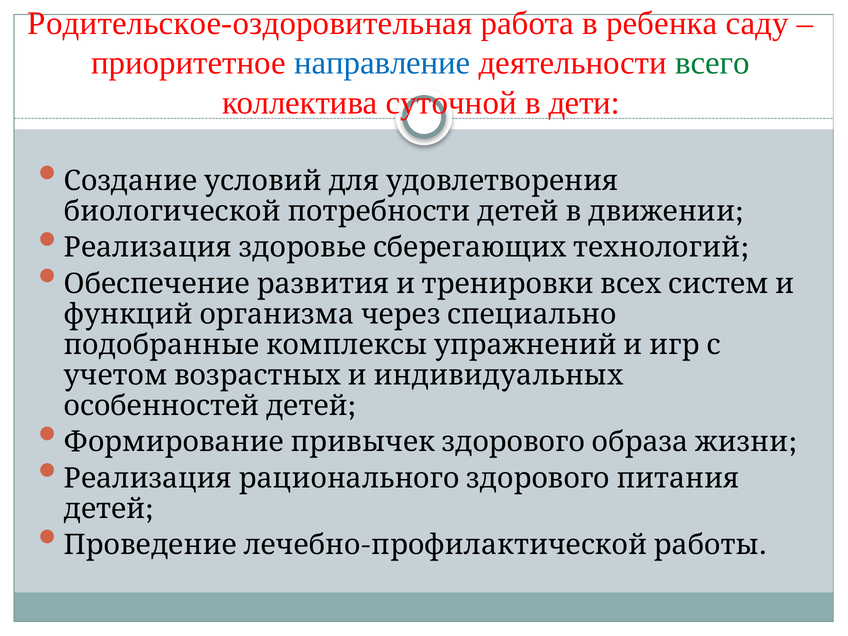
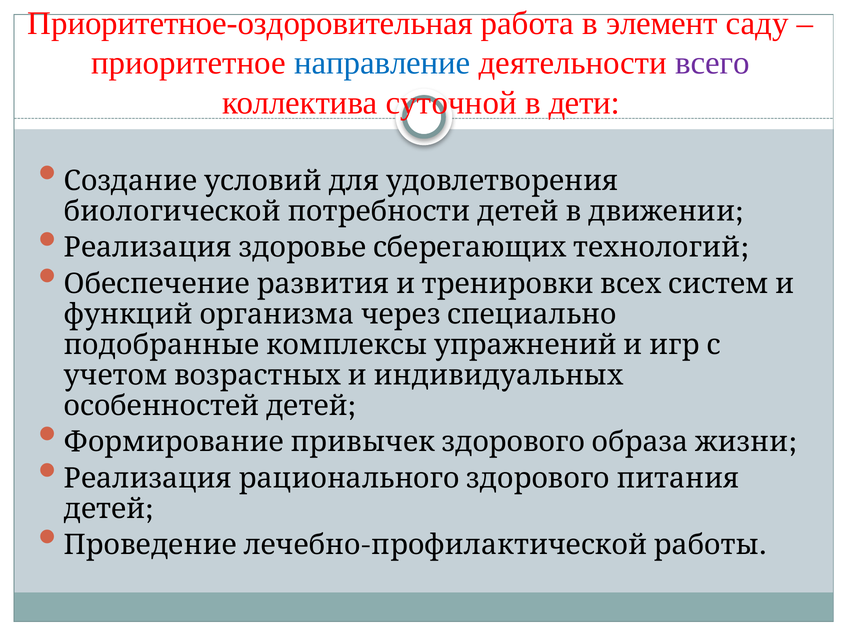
Родительское-оздоровительная: Родительское-оздоровительная -> Приоритетное-оздоровительная
ребенка: ребенка -> элемент
всего colour: green -> purple
